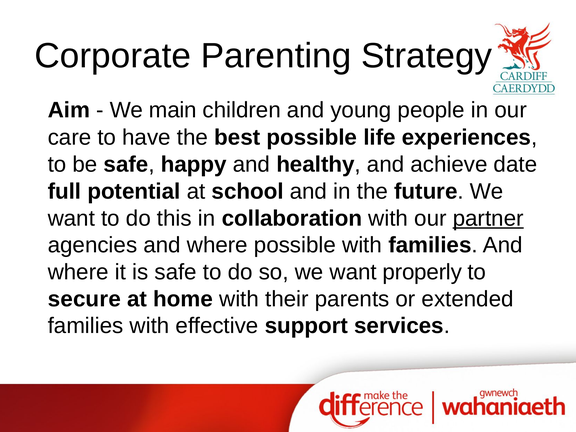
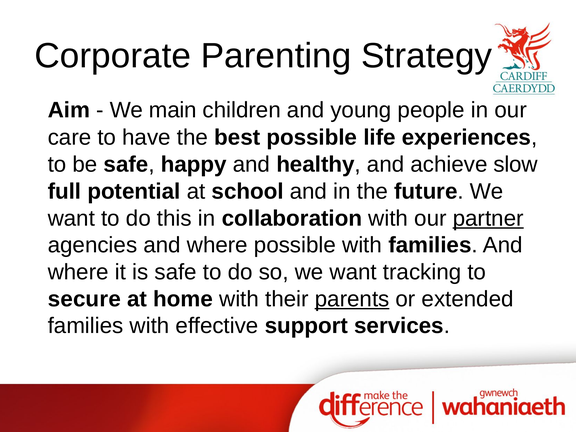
date: date -> slow
properly: properly -> tracking
parents underline: none -> present
